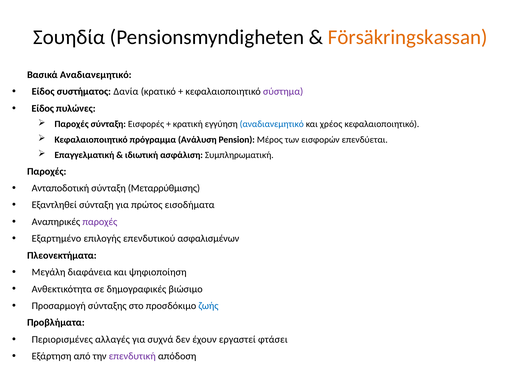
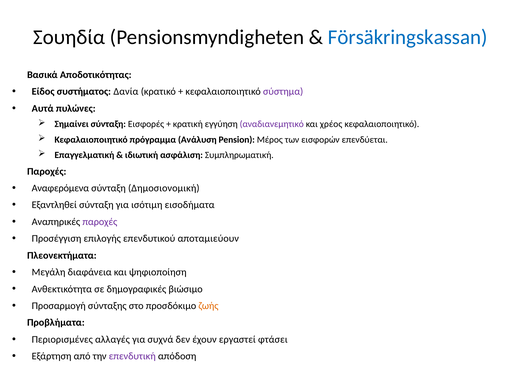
Försäkringskassan colour: orange -> blue
Αναδιανεμητικό at (96, 75): Αναδιανεμητικό -> Αποδοτικότητας
Είδος at (43, 108): Είδος -> Αυτά
Παροχές at (72, 124): Παροχές -> Σημαίνει
αναδιανεμητικό at (272, 124) colour: blue -> purple
Ανταποδοτική: Ανταποδοτική -> Αναφερόμενα
Μεταρρύθμισης: Μεταρρύθμισης -> Δημοσιονομική
πρώτος: πρώτος -> ισότιμη
Εξαρτημένο: Εξαρτημένο -> Προσέγγιση
ασφαλισμένων: ασφαλισμένων -> αποταμιεύουν
ζωής colour: blue -> orange
